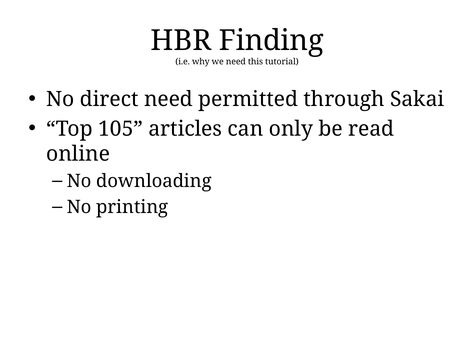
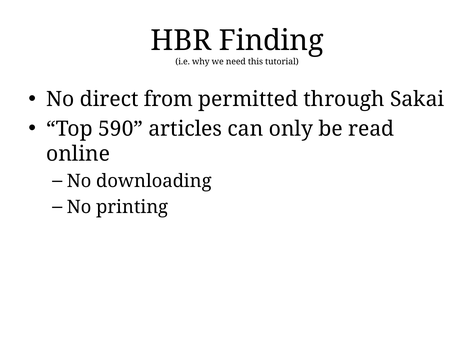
direct need: need -> from
105: 105 -> 590
